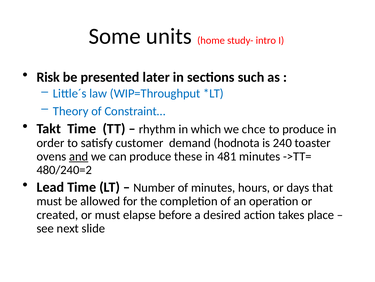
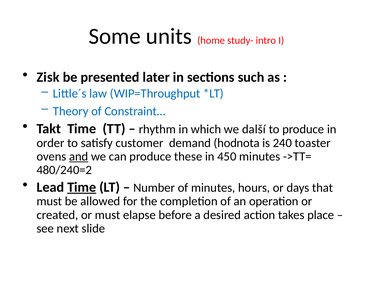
Risk: Risk -> Zisk
chce: chce -> další
481: 481 -> 450
Time at (82, 187) underline: none -> present
